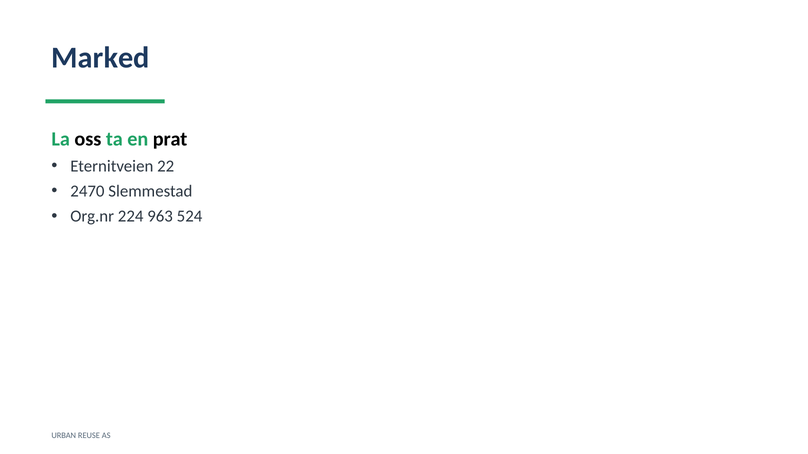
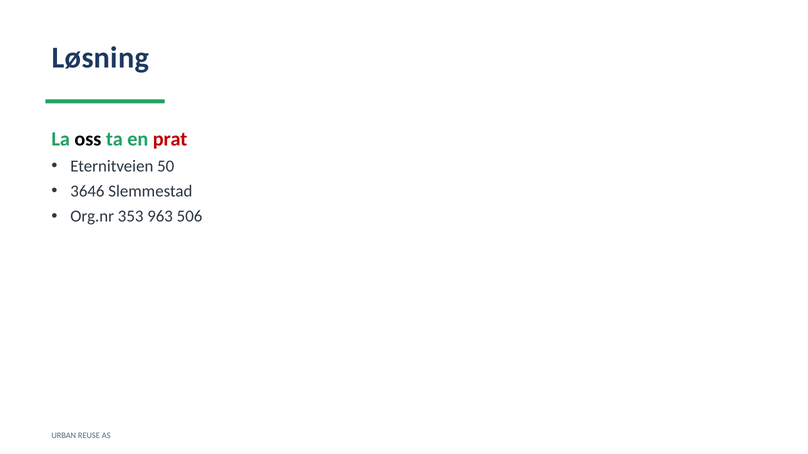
Marked: Marked -> Løsning
prat colour: black -> red
22: 22 -> 50
2470: 2470 -> 3646
224: 224 -> 353
524: 524 -> 506
